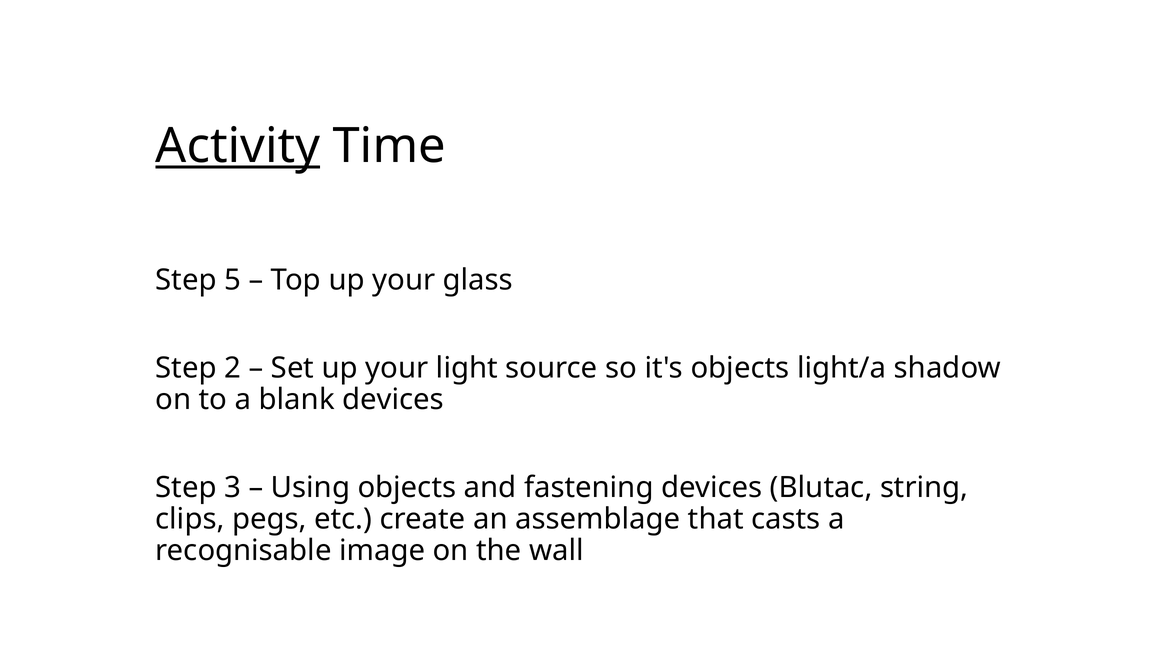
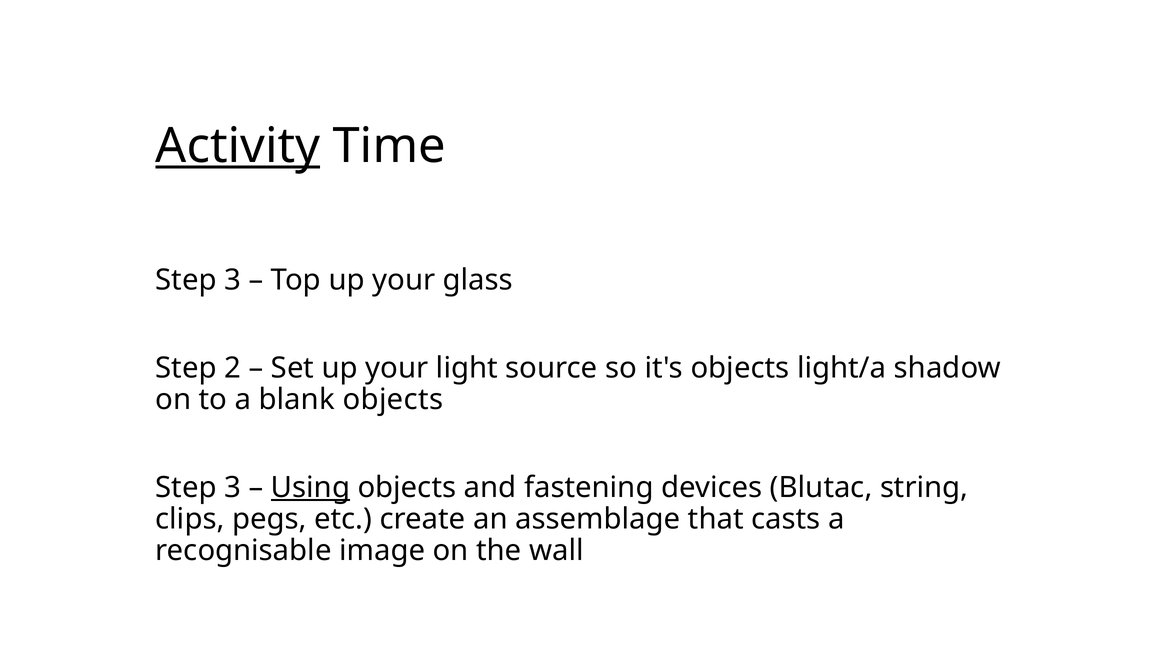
5 at (233, 280): 5 -> 3
blank devices: devices -> objects
Using underline: none -> present
